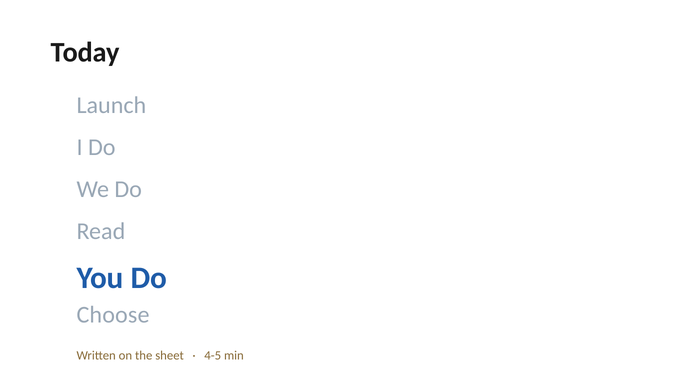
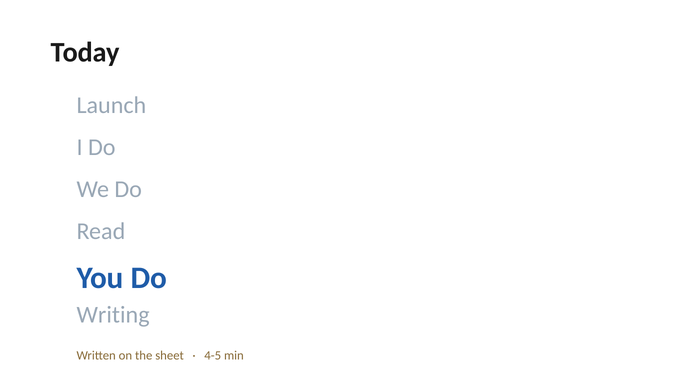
Choose: Choose -> Writing
